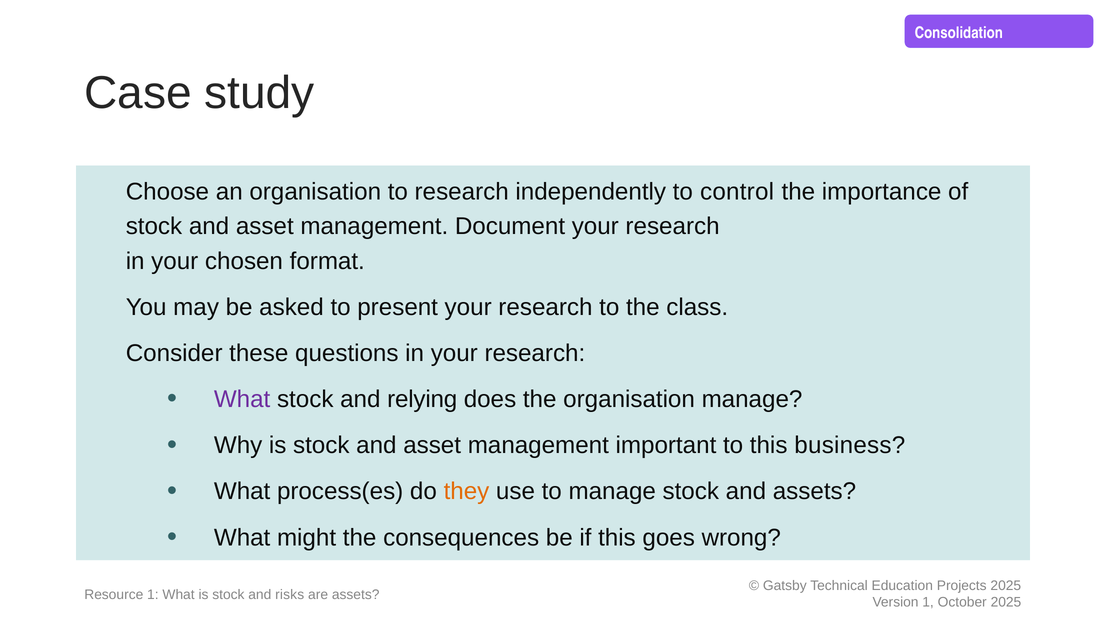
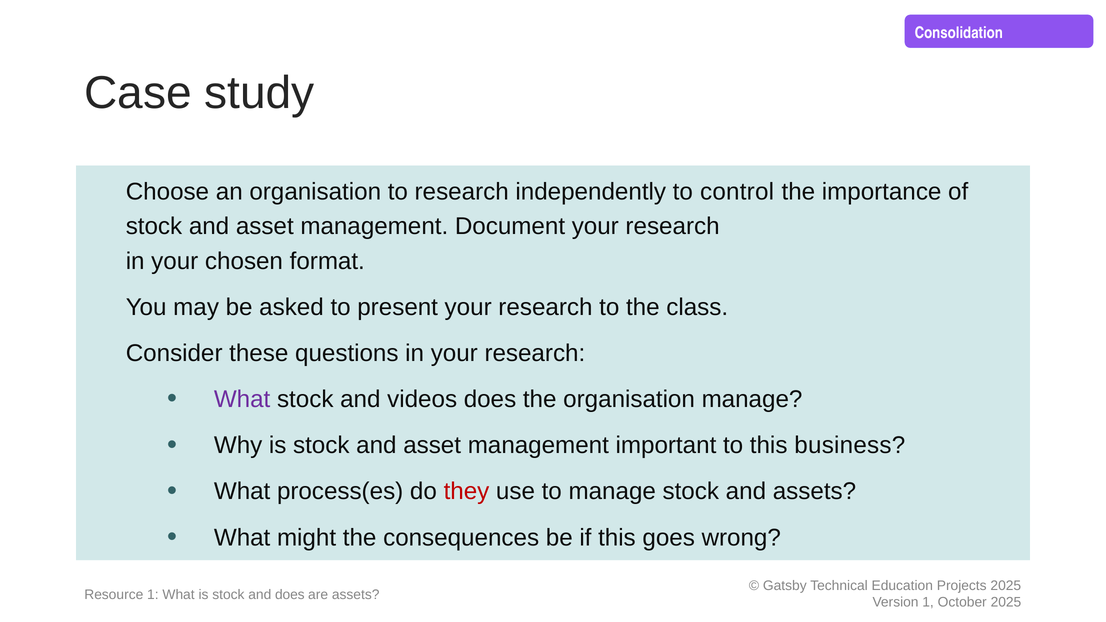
relying: relying -> videos
they colour: orange -> red
and risks: risks -> does
